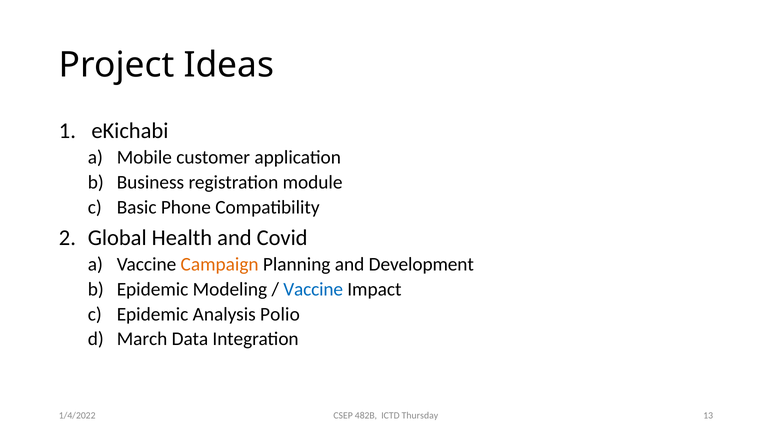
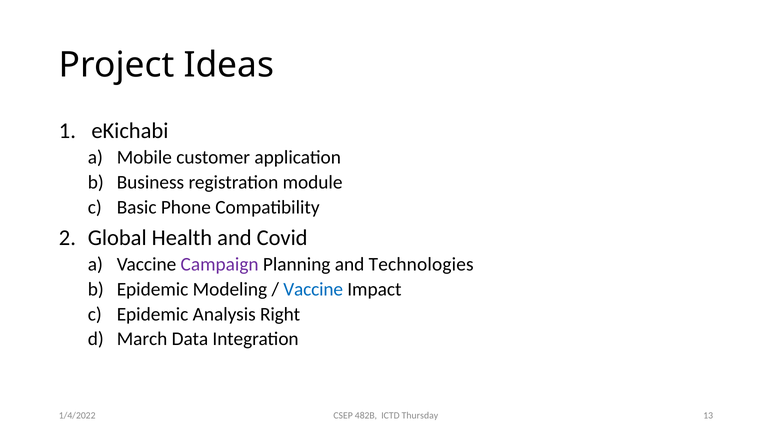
Campaign colour: orange -> purple
Development: Development -> Technologies
Polio: Polio -> Right
